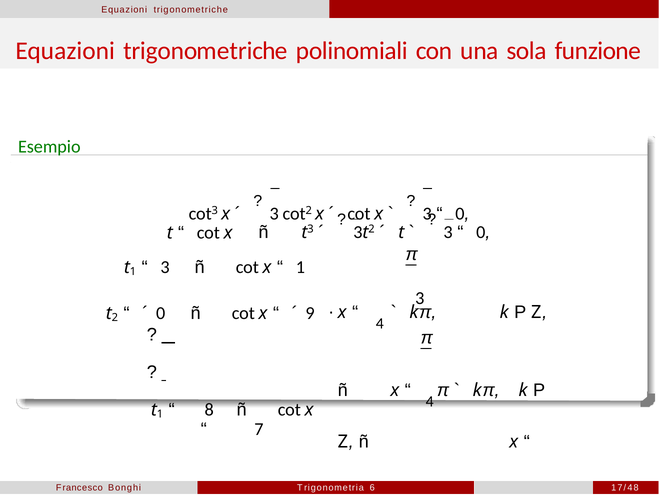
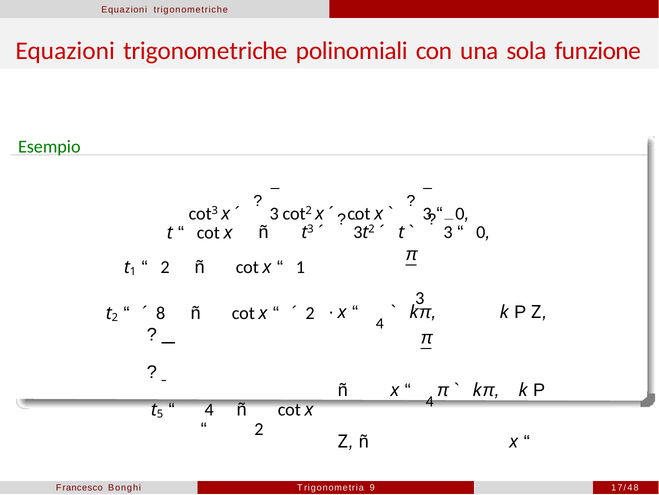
3 at (165, 267): 3 -> 2
0 at (161, 313): 0 -> 8
9 at (310, 313): 9 -> 2
1 at (160, 414): 1 -> 5
8 at (209, 409): 8 -> 4
7 at (259, 429): 7 -> 2
Trigonometria 6: 6 -> 9
